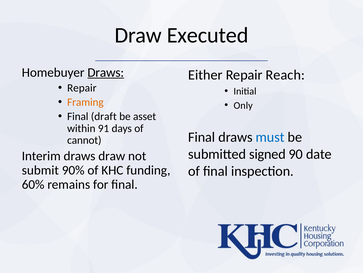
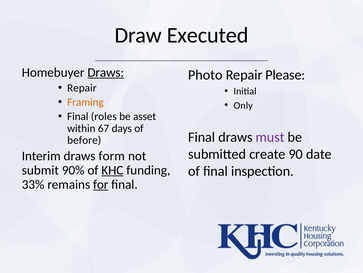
Either: Either -> Photo
Reach: Reach -> Please
draft: draft -> roles
91: 91 -> 67
must colour: blue -> purple
cannot: cannot -> before
signed: signed -> create
draws draw: draw -> form
KHC underline: none -> present
60%: 60% -> 33%
for underline: none -> present
